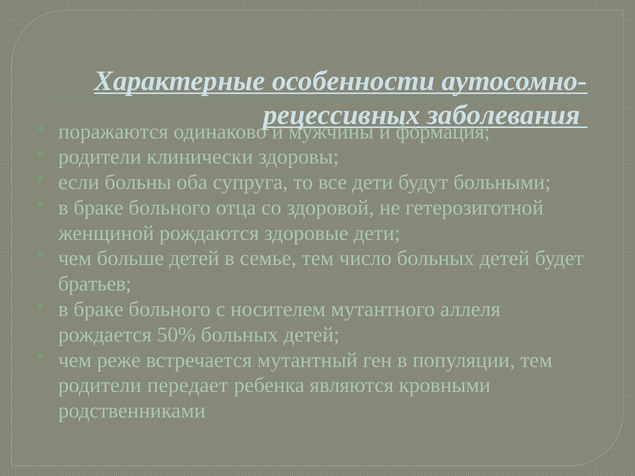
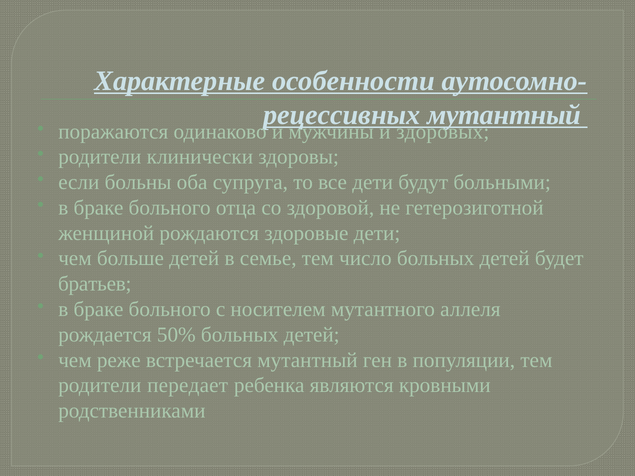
заболевания at (504, 115): заболевания -> мутантный
формация: формация -> здоровых
